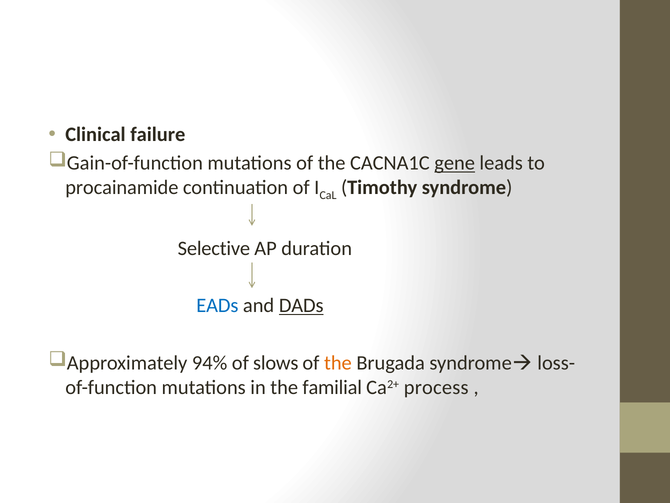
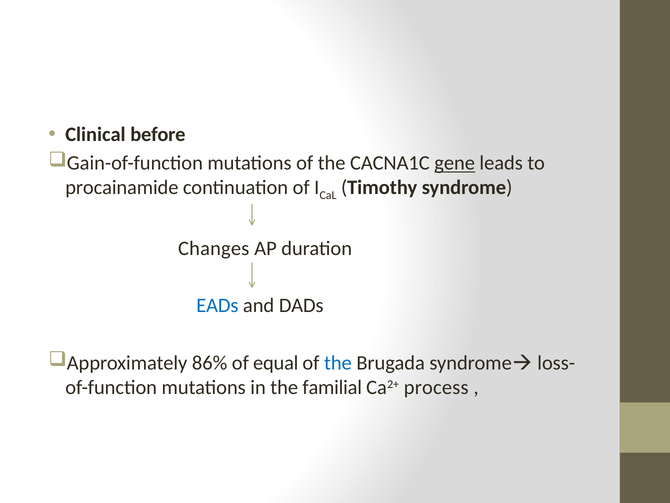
failure: failure -> before
Selective: Selective -> Changes
DADs underline: present -> none
94%: 94% -> 86%
slows: slows -> equal
the at (338, 363) colour: orange -> blue
